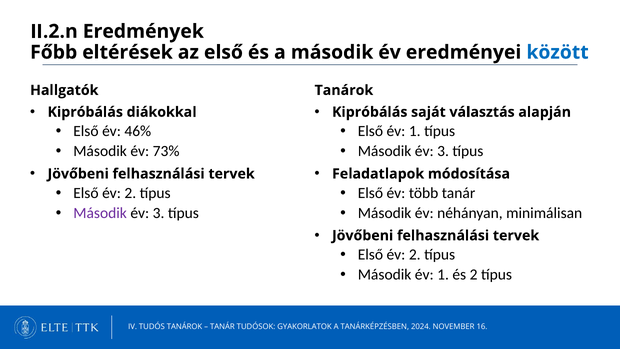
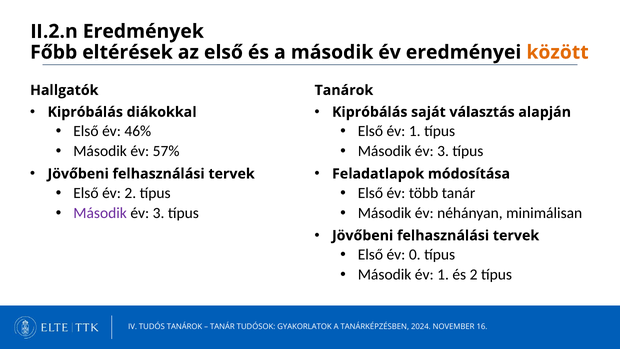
között colour: blue -> orange
73%: 73% -> 57%
2 at (415, 255): 2 -> 0
